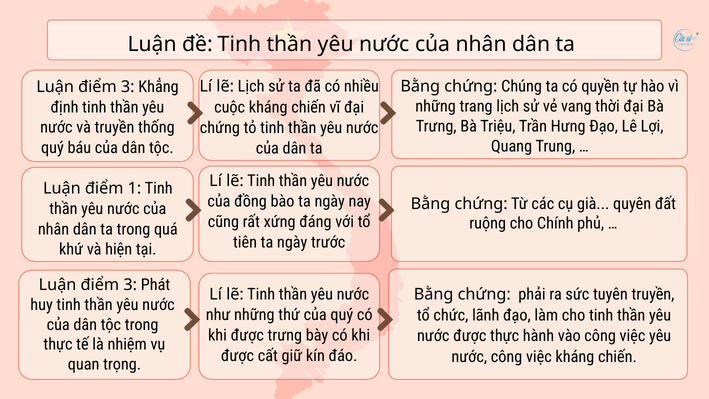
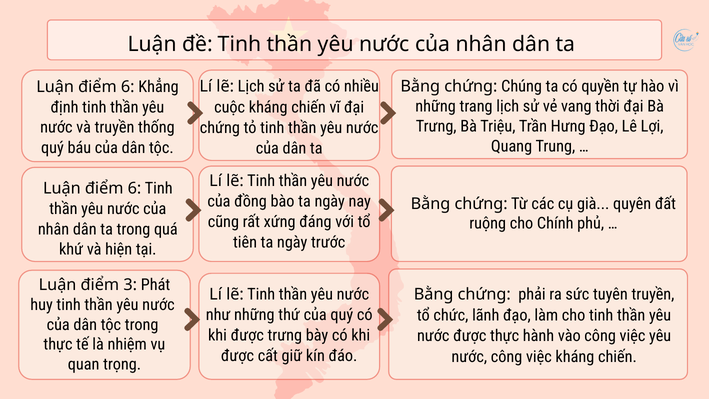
3 at (128, 87): 3 -> 6
1 at (135, 188): 1 -> 6
